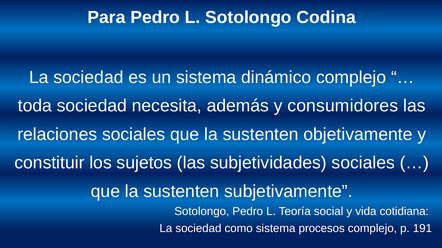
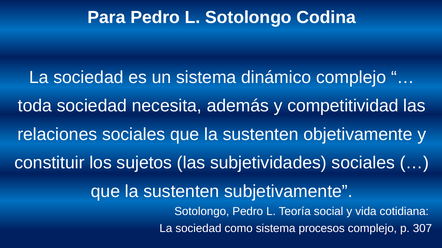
consumidores: consumidores -> competitividad
191: 191 -> 307
